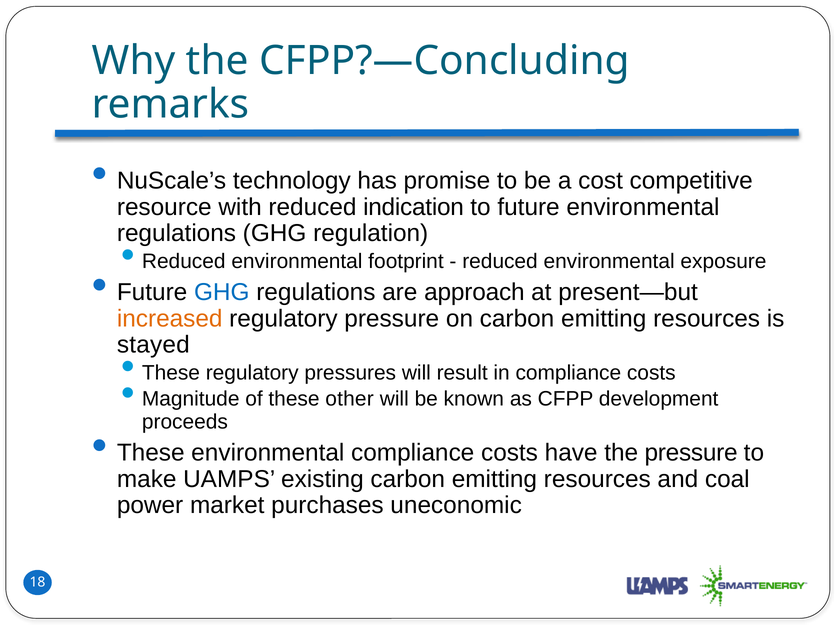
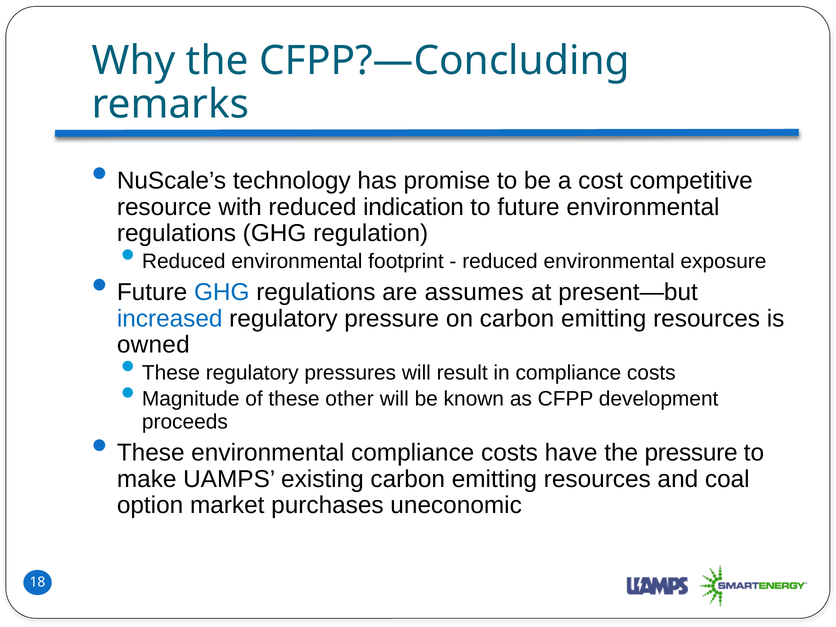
approach: approach -> assumes
increased colour: orange -> blue
stayed: stayed -> owned
power: power -> option
